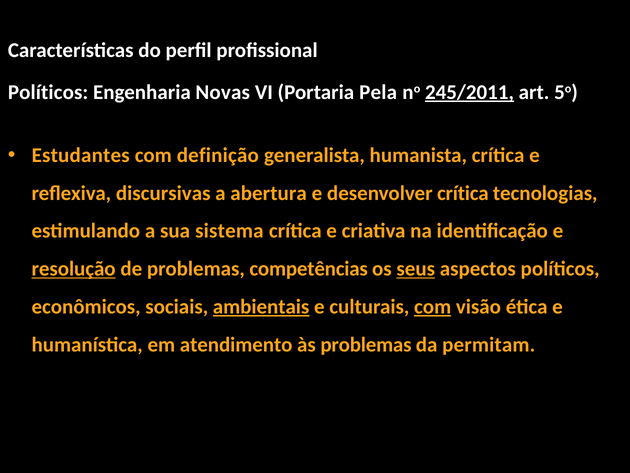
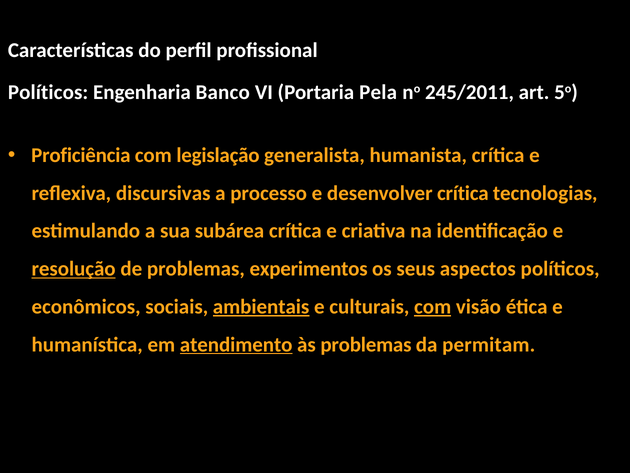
Novas: Novas -> Banco
245/2011 underline: present -> none
Estudantes: Estudantes -> Proficiência
definição: definição -> legislação
abertura: abertura -> processo
sistema: sistema -> subárea
competências: competências -> experimentos
seus underline: present -> none
atendimento underline: none -> present
